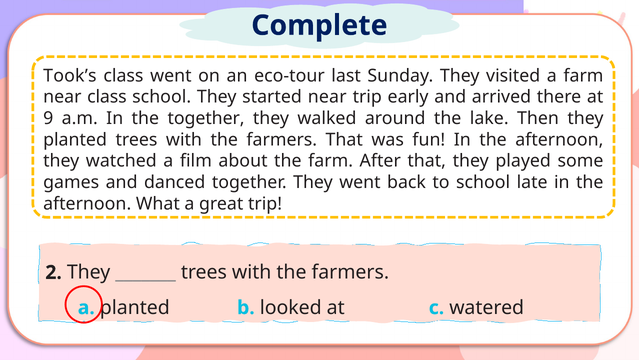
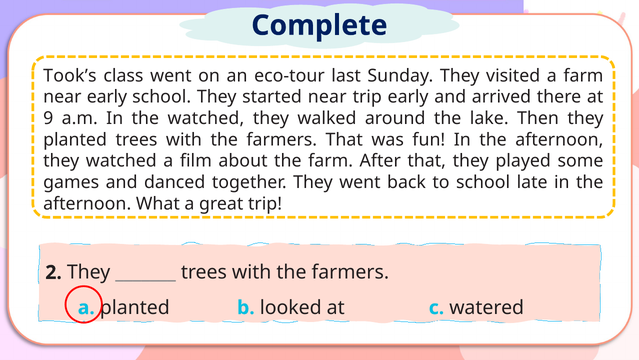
near class: class -> early
the together: together -> watched
